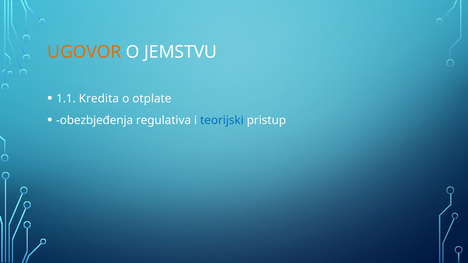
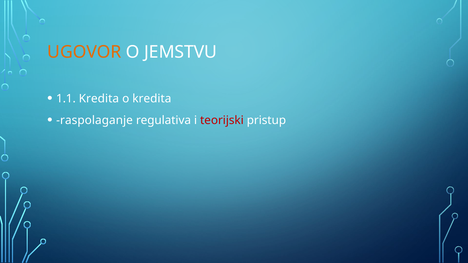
o otplate: otplate -> kredita
obezbjeđenja: obezbjeđenja -> raspolaganje
teorijski colour: blue -> red
